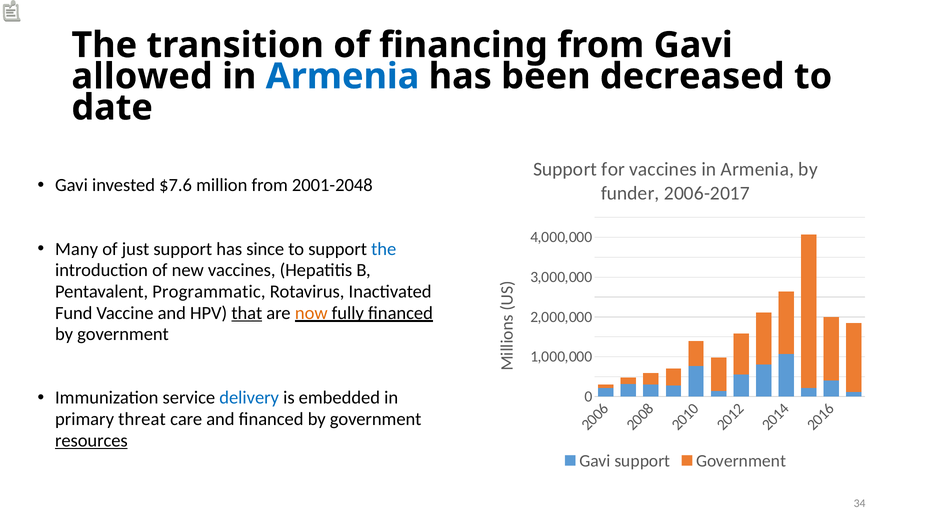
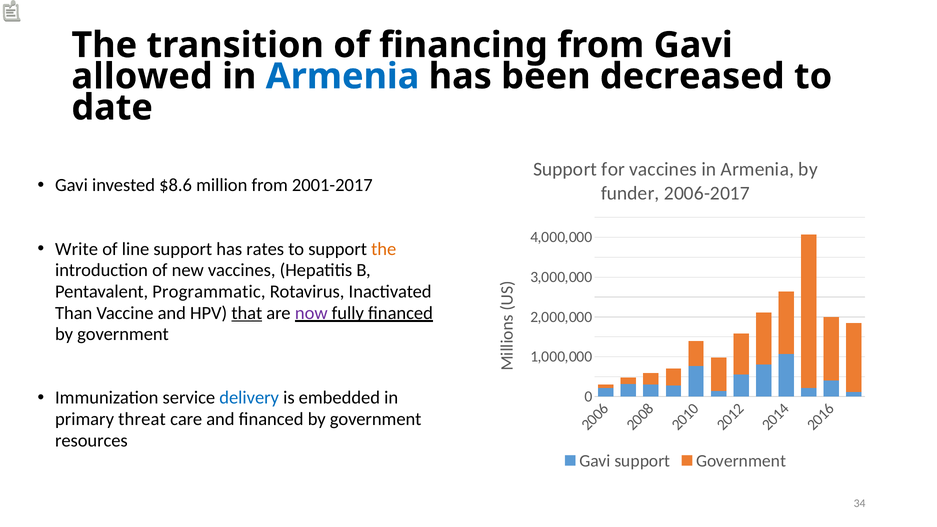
$7.6: $7.6 -> $8.6
2001-2048: 2001-2048 -> 2001-2017
Many: Many -> Write
just: just -> line
since: since -> rates
the at (384, 249) colour: blue -> orange
Fund: Fund -> Than
now colour: orange -> purple
resources underline: present -> none
